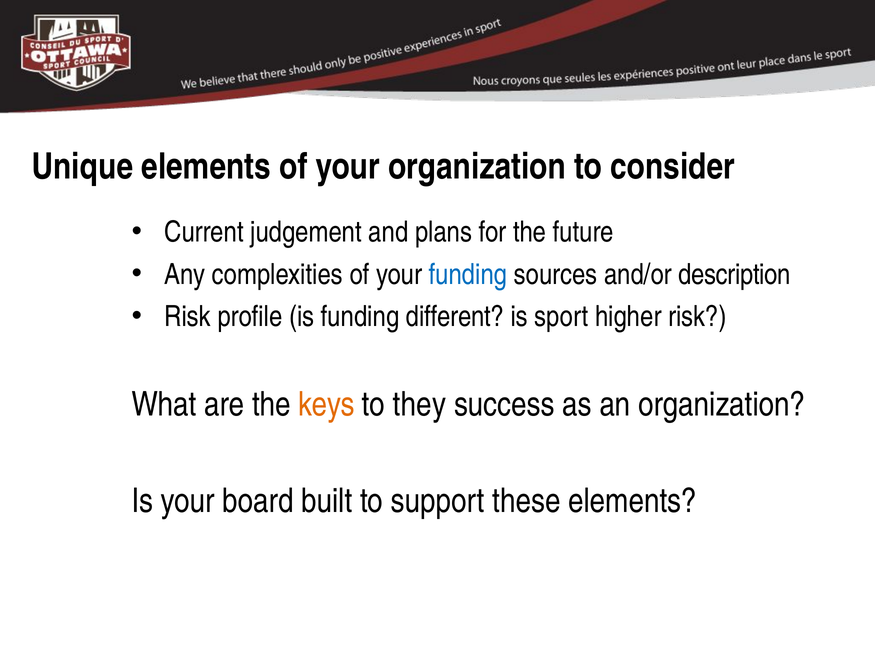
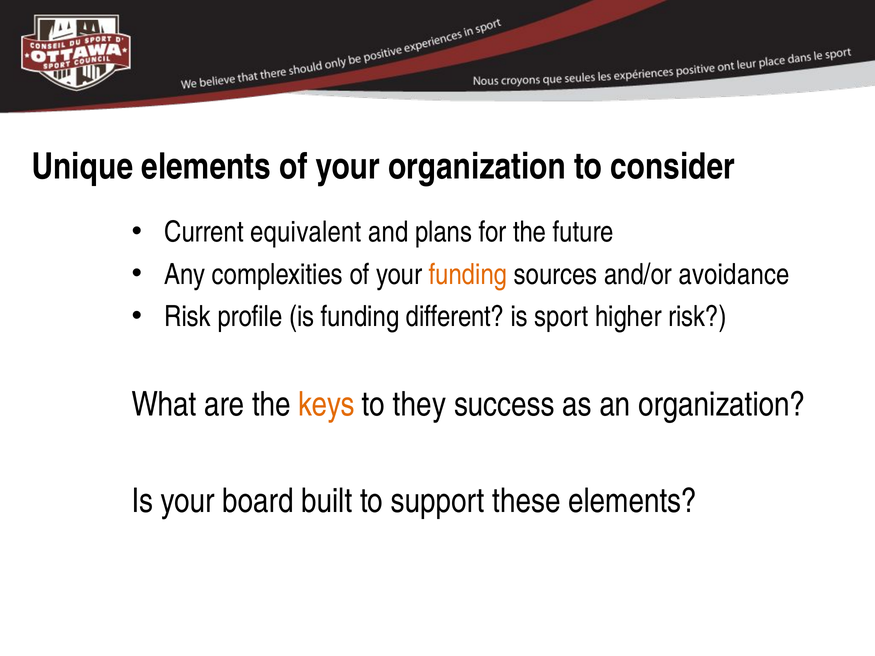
judgement: judgement -> equivalent
funding at (468, 275) colour: blue -> orange
description: description -> avoidance
